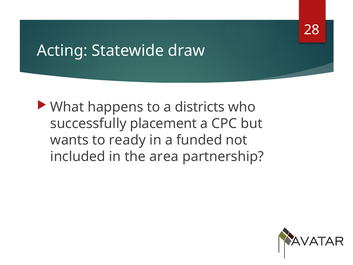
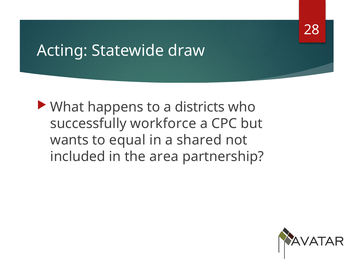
placement: placement -> workforce
ready: ready -> equal
funded: funded -> shared
